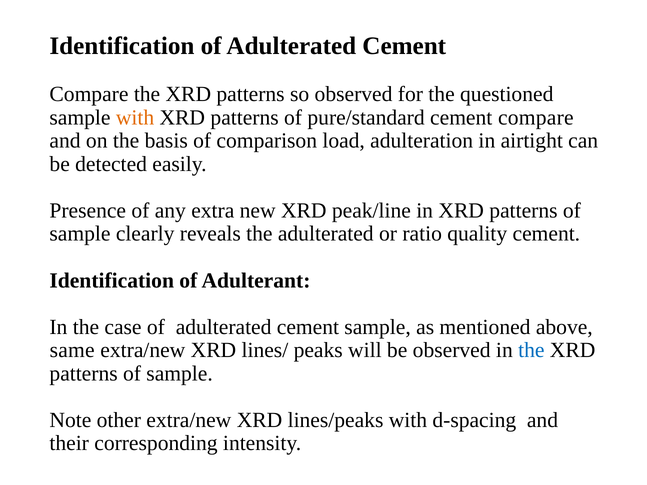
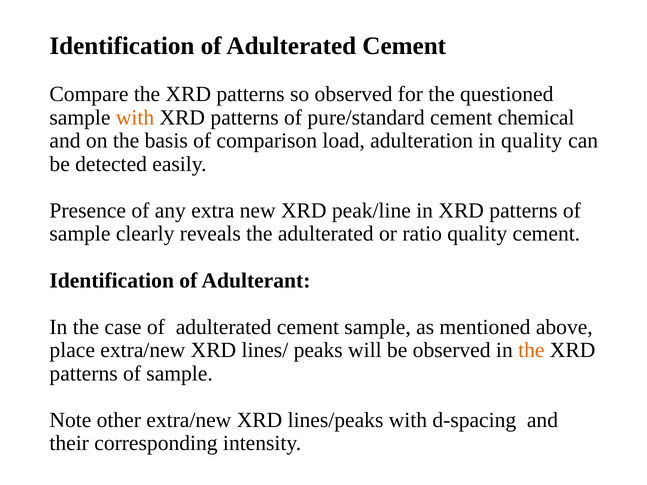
pure/standard cement compare: compare -> chemical
in airtight: airtight -> quality
same: same -> place
the at (531, 350) colour: blue -> orange
